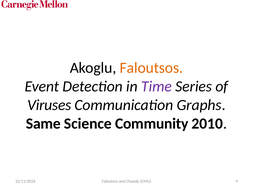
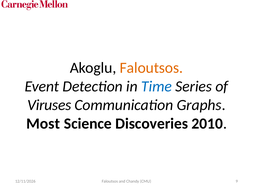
Time colour: purple -> blue
Same: Same -> Most
Community: Community -> Discoveries
